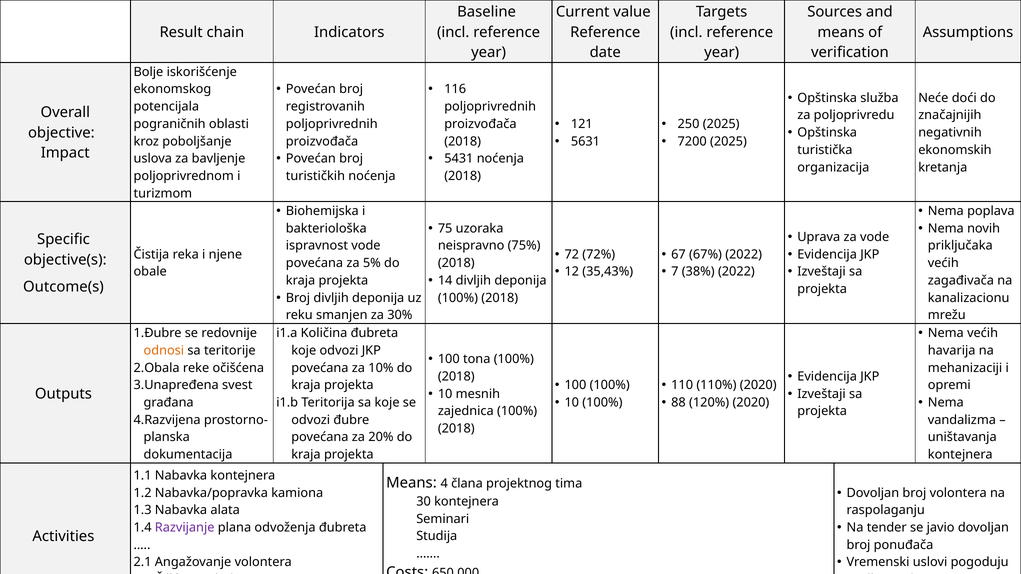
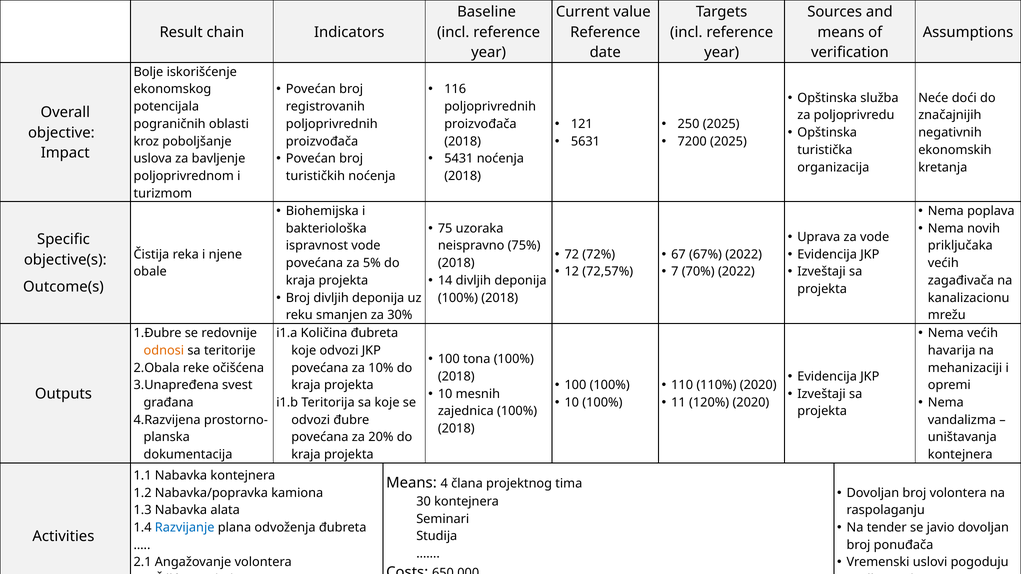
35,43%: 35,43% -> 72,57%
38%: 38% -> 70%
88: 88 -> 11
Razvijanje colour: purple -> blue
